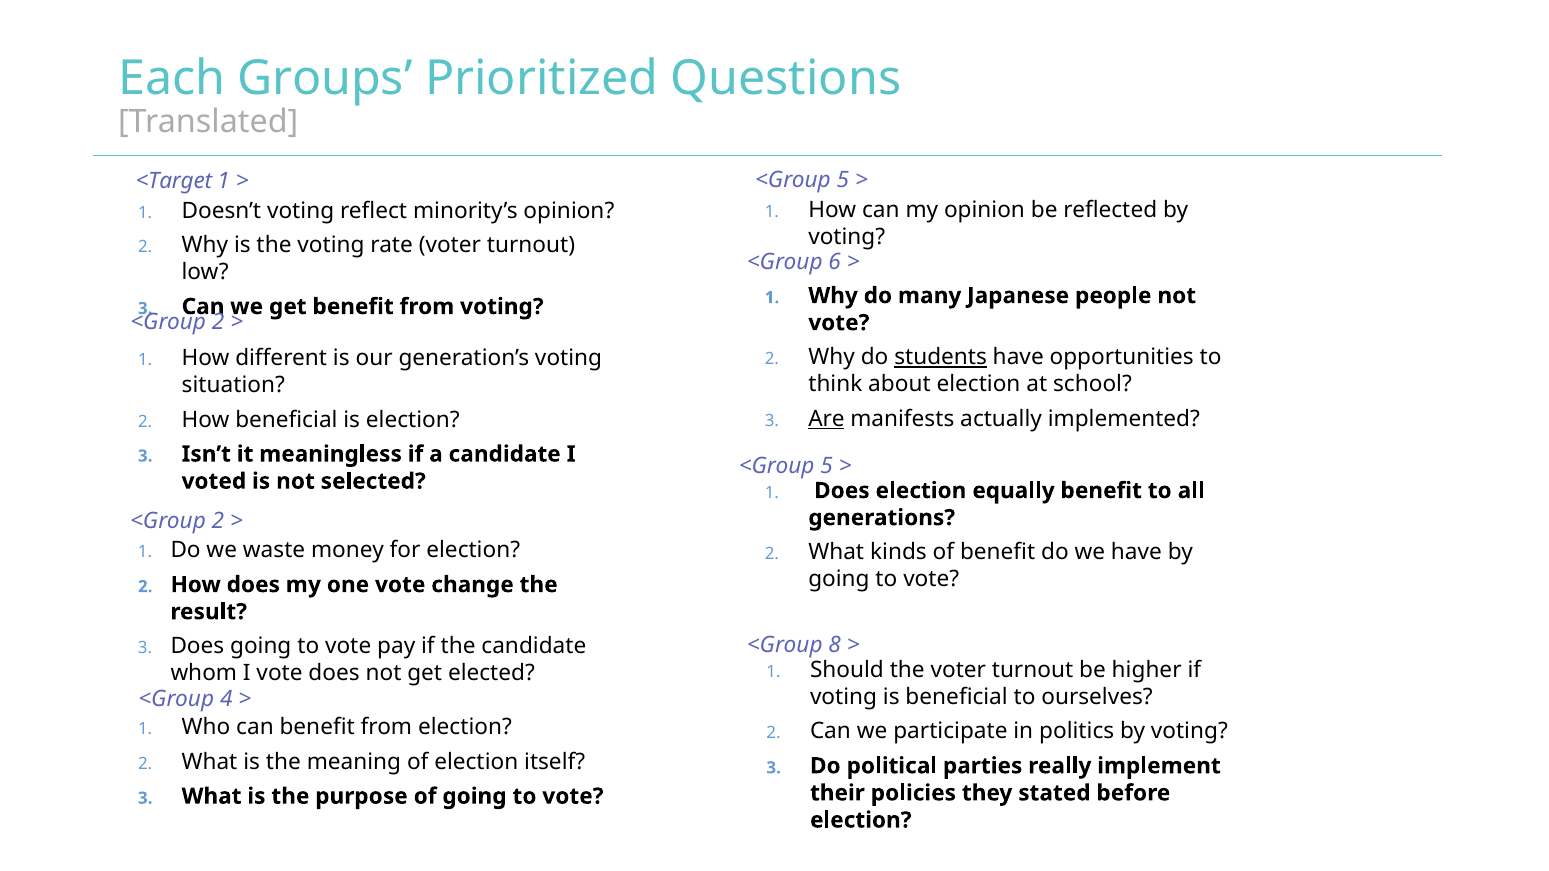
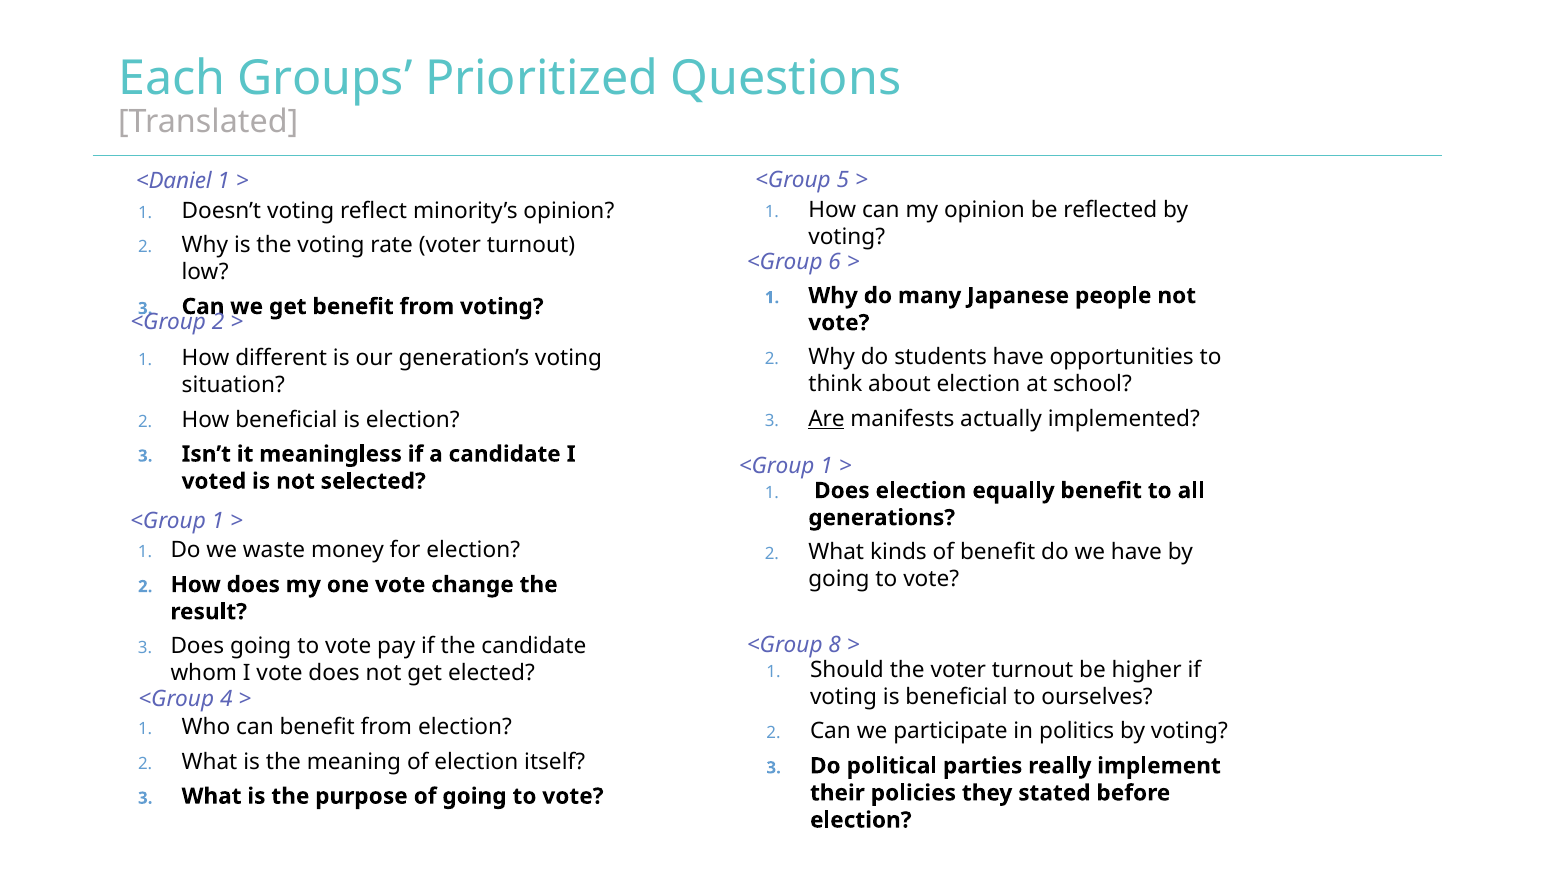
<Target: <Target -> <Daniel
students underline: present -> none
5 at (827, 466): 5 -> 1
2 at (218, 521): 2 -> 1
